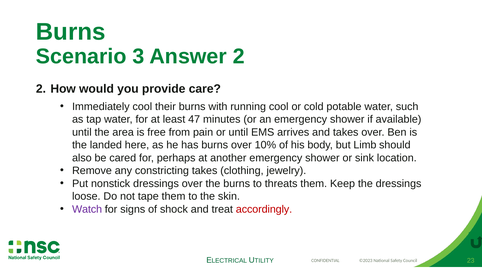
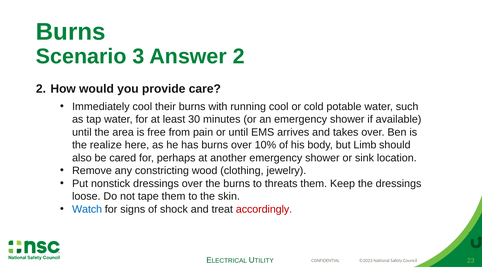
47: 47 -> 30
landed: landed -> realize
constricting takes: takes -> wood
Watch colour: purple -> blue
